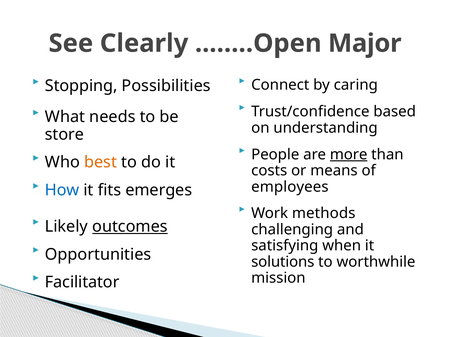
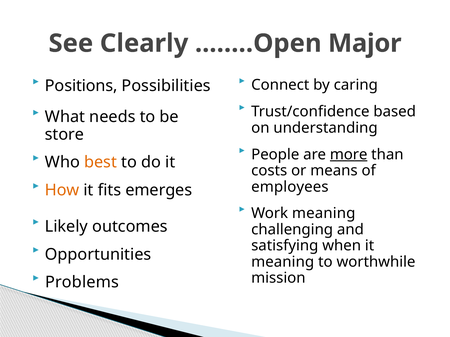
Stopping: Stopping -> Positions
How colour: blue -> orange
Work methods: methods -> meaning
outcomes underline: present -> none
solutions at (283, 262): solutions -> meaning
Facilitator: Facilitator -> Problems
